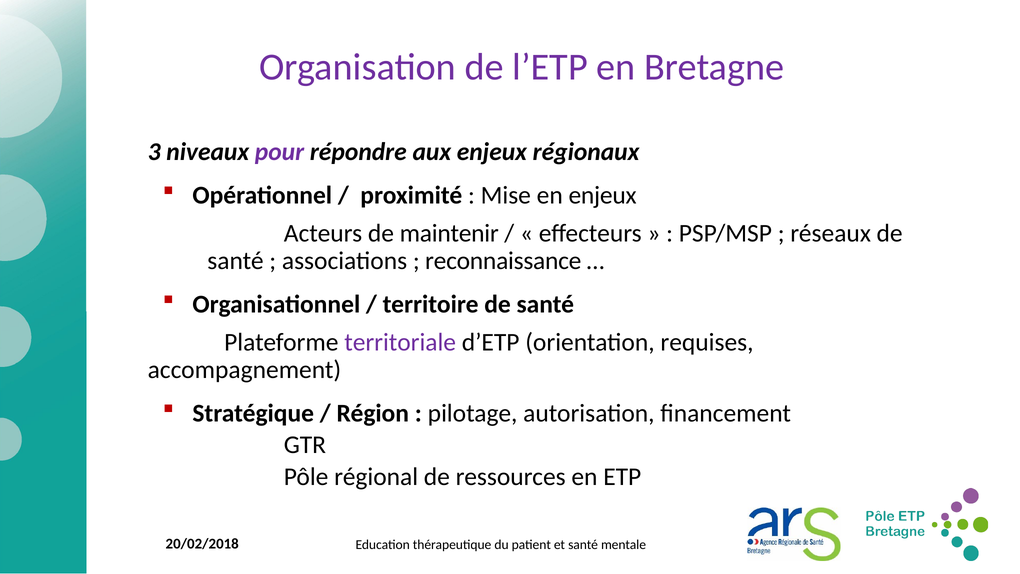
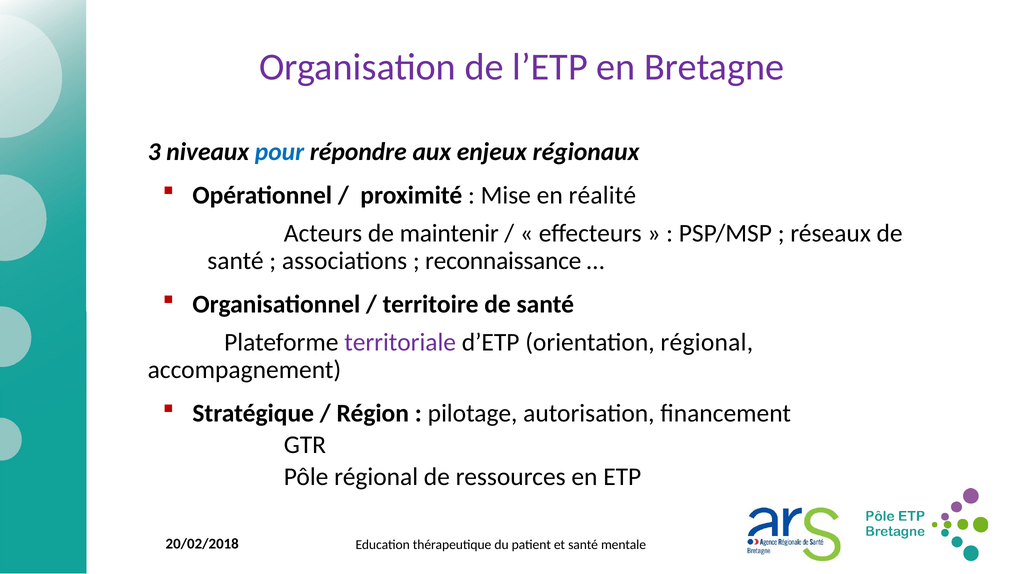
pour colour: purple -> blue
en enjeux: enjeux -> réalité
orientation requises: requises -> régional
